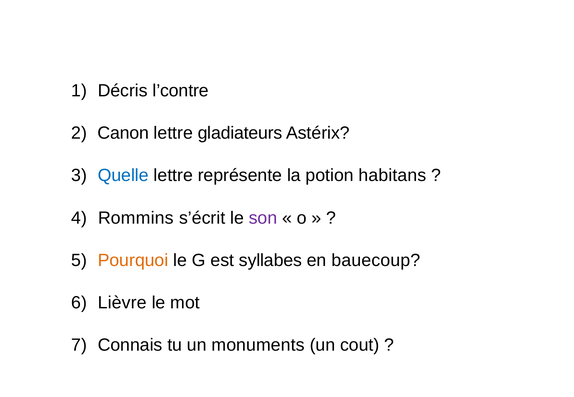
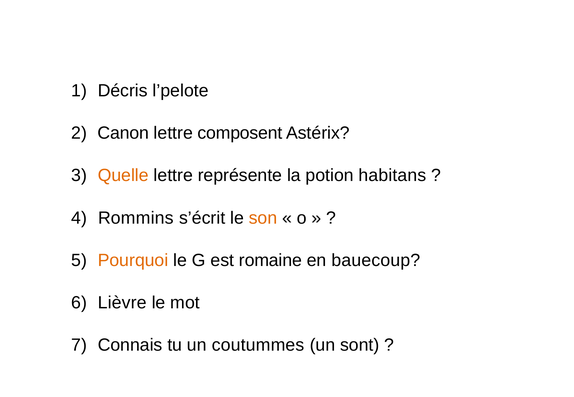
l’contre: l’contre -> l’pelote
gladiateurs: gladiateurs -> composent
Quelle colour: blue -> orange
son colour: purple -> orange
syllabes: syllabes -> romaine
monuments: monuments -> coutummes
cout: cout -> sont
